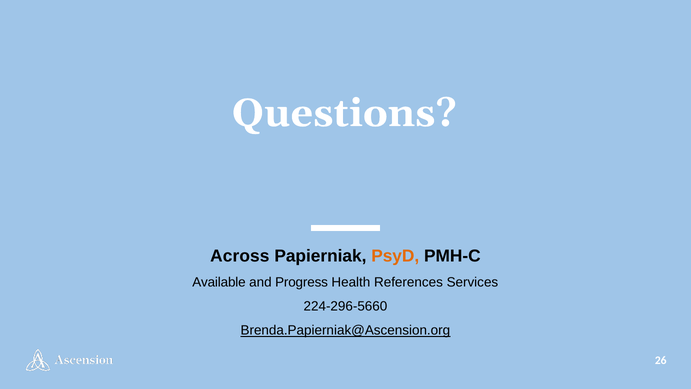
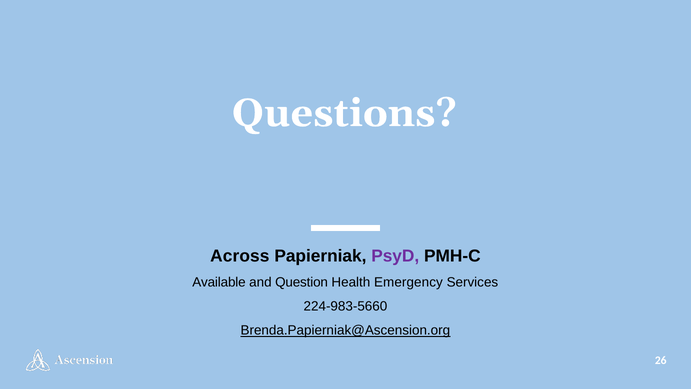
PsyD colour: orange -> purple
Progress: Progress -> Question
References: References -> Emergency
224-296-5660: 224-296-5660 -> 224-983-5660
